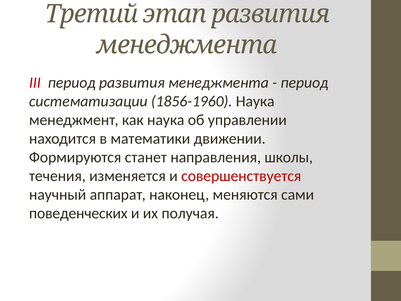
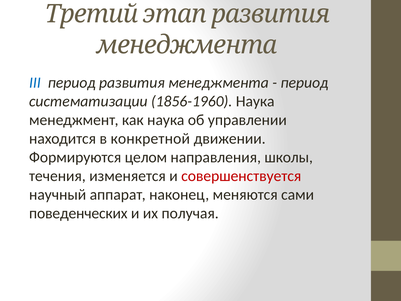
III colour: red -> blue
математики: математики -> конкретной
станет: станет -> целом
